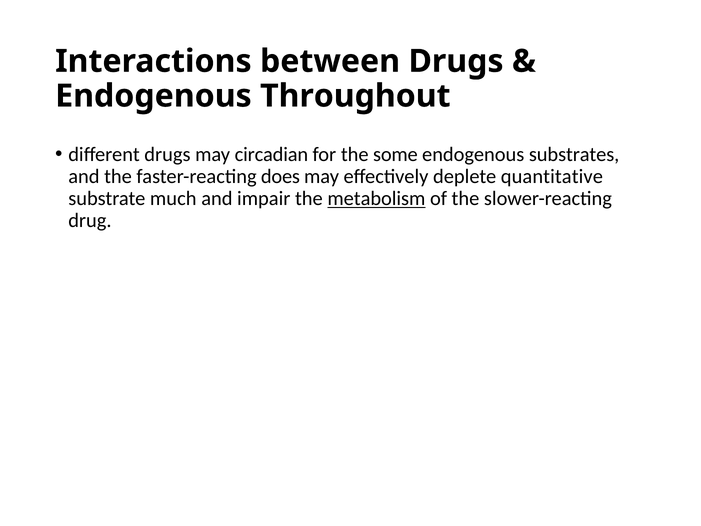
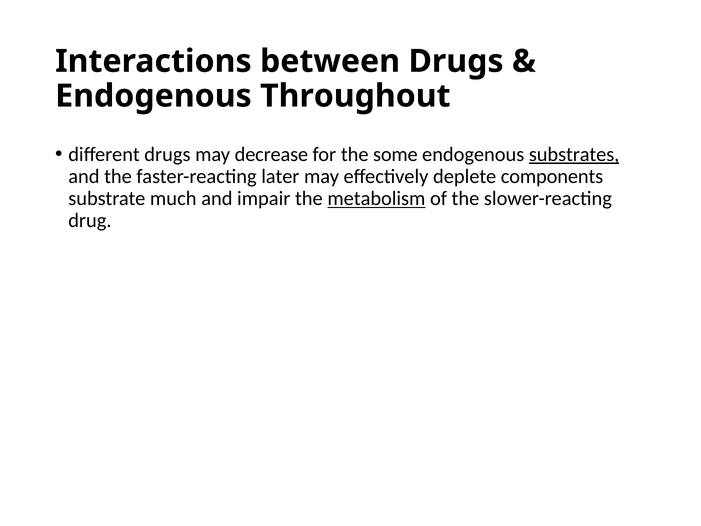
circadian: circadian -> decrease
substrates underline: none -> present
does: does -> later
quantitative: quantitative -> components
